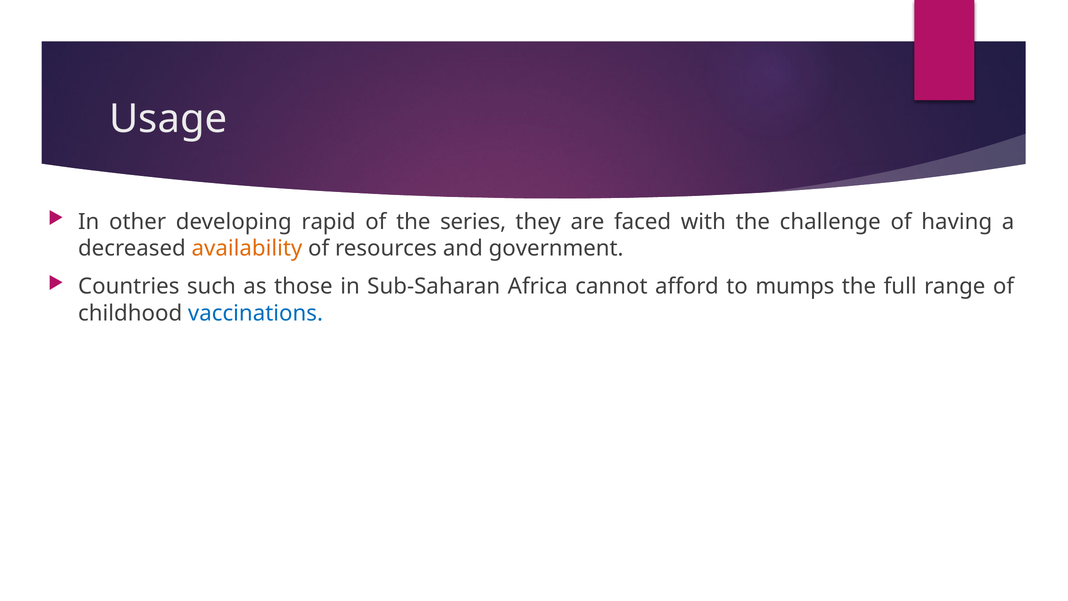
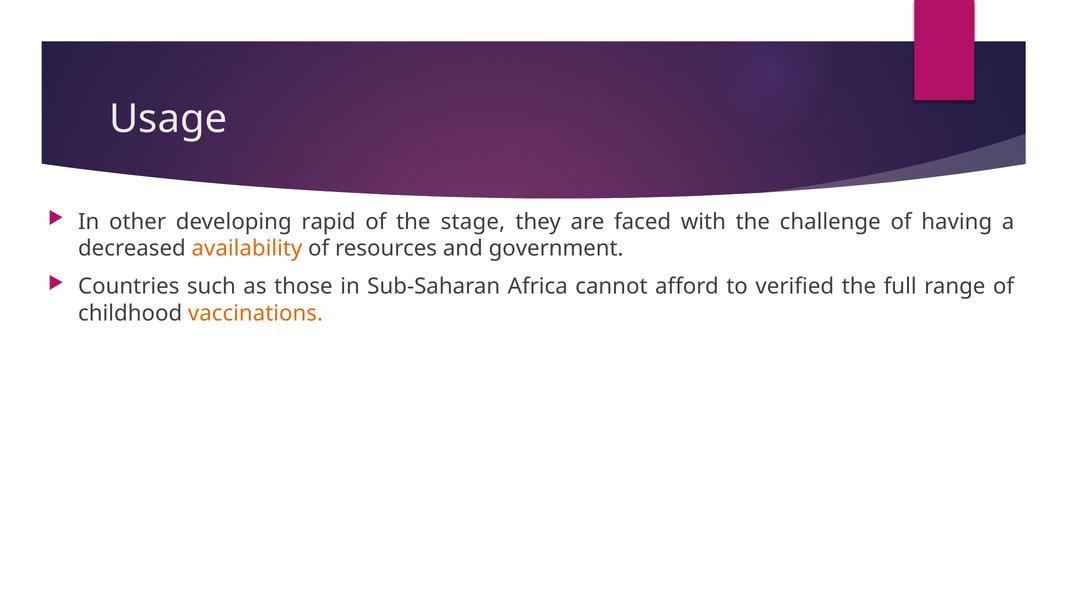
series: series -> stage
mumps: mumps -> verified
vaccinations colour: blue -> orange
